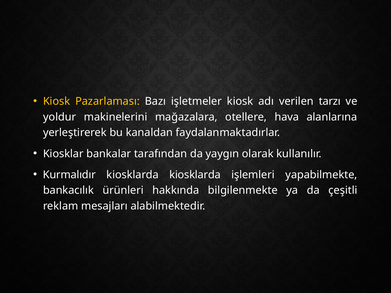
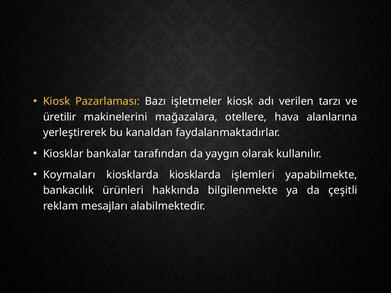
yoldur: yoldur -> üretilir
Kurmalıdır: Kurmalıdır -> Koymaları
